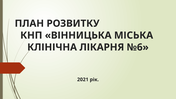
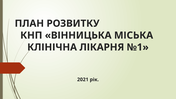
№6: №6 -> №1
